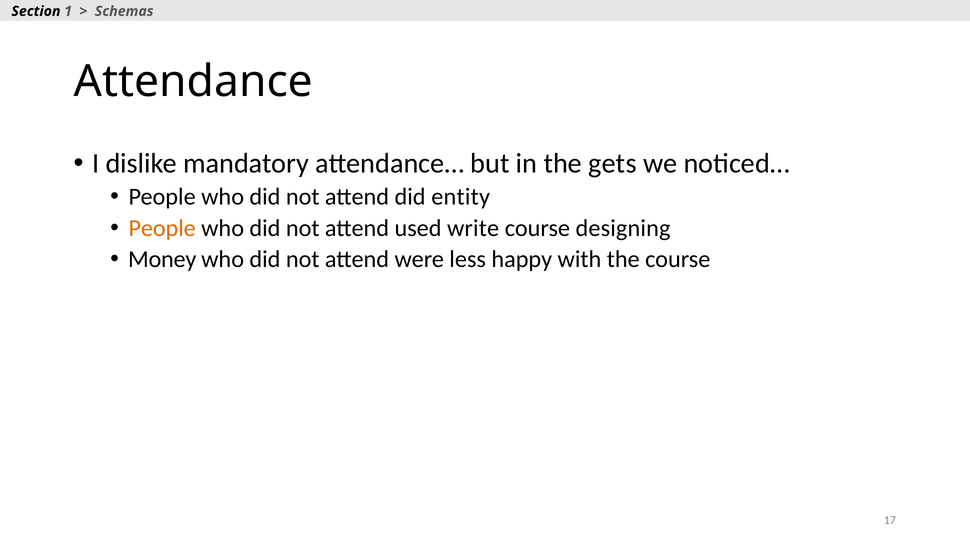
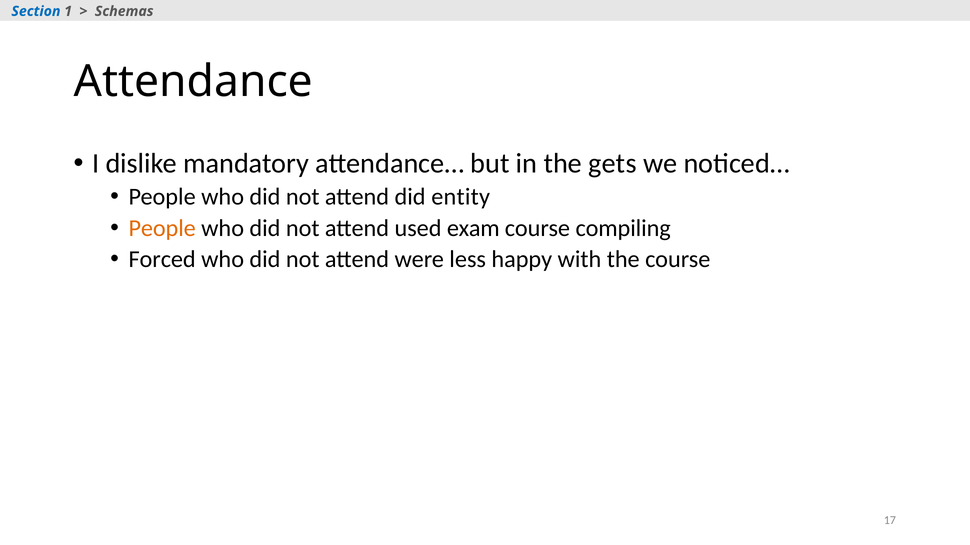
Section colour: black -> blue
write: write -> exam
designing: designing -> compiling
Money: Money -> Forced
